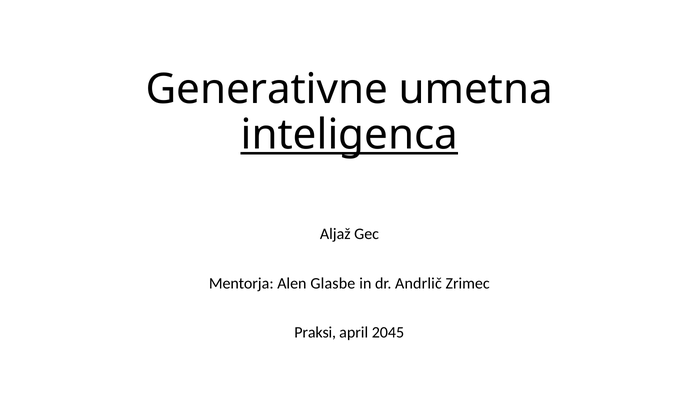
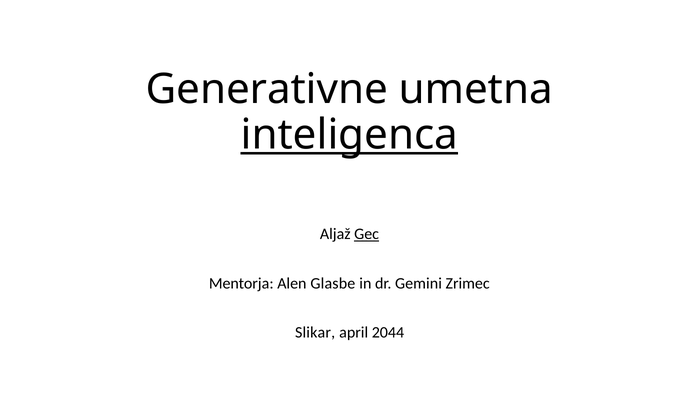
Gec underline: none -> present
Andrlič: Andrlič -> Gemini
Praksi: Praksi -> Slikar
2045: 2045 -> 2044
